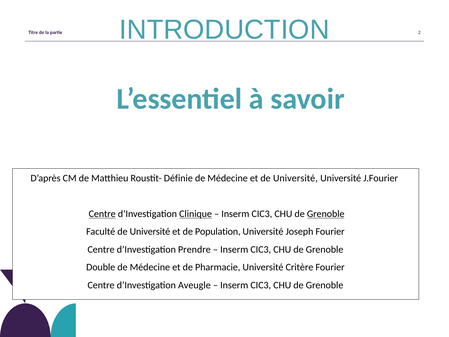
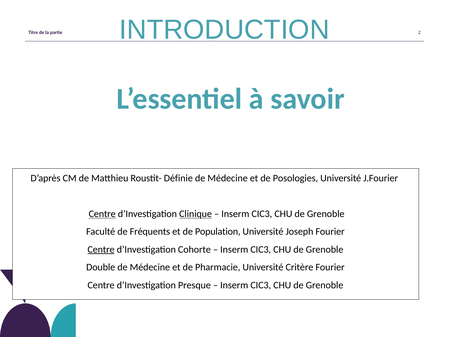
et de Université: Université -> Posologies
Grenoble at (326, 214) underline: present -> none
Faculté de Université: Université -> Fréquents
Centre at (101, 249) underline: none -> present
Prendre: Prendre -> Cohorte
Aveugle: Aveugle -> Presque
